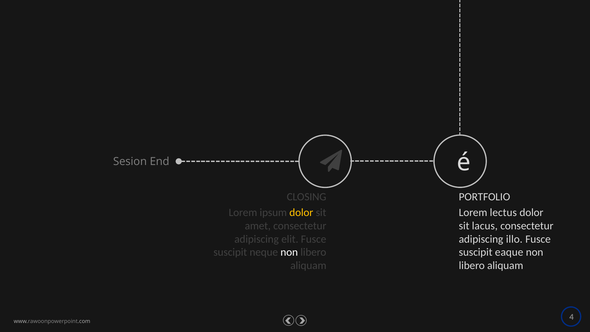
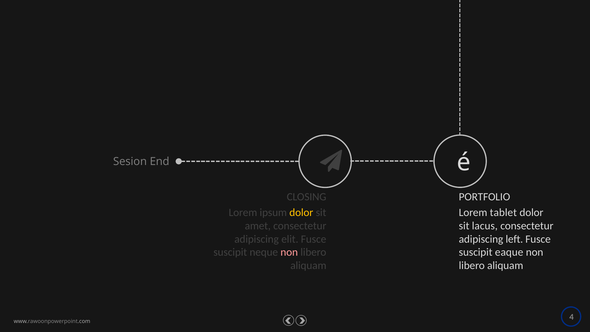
lectus: lectus -> tablet
illo: illo -> left
non at (289, 252) colour: white -> pink
